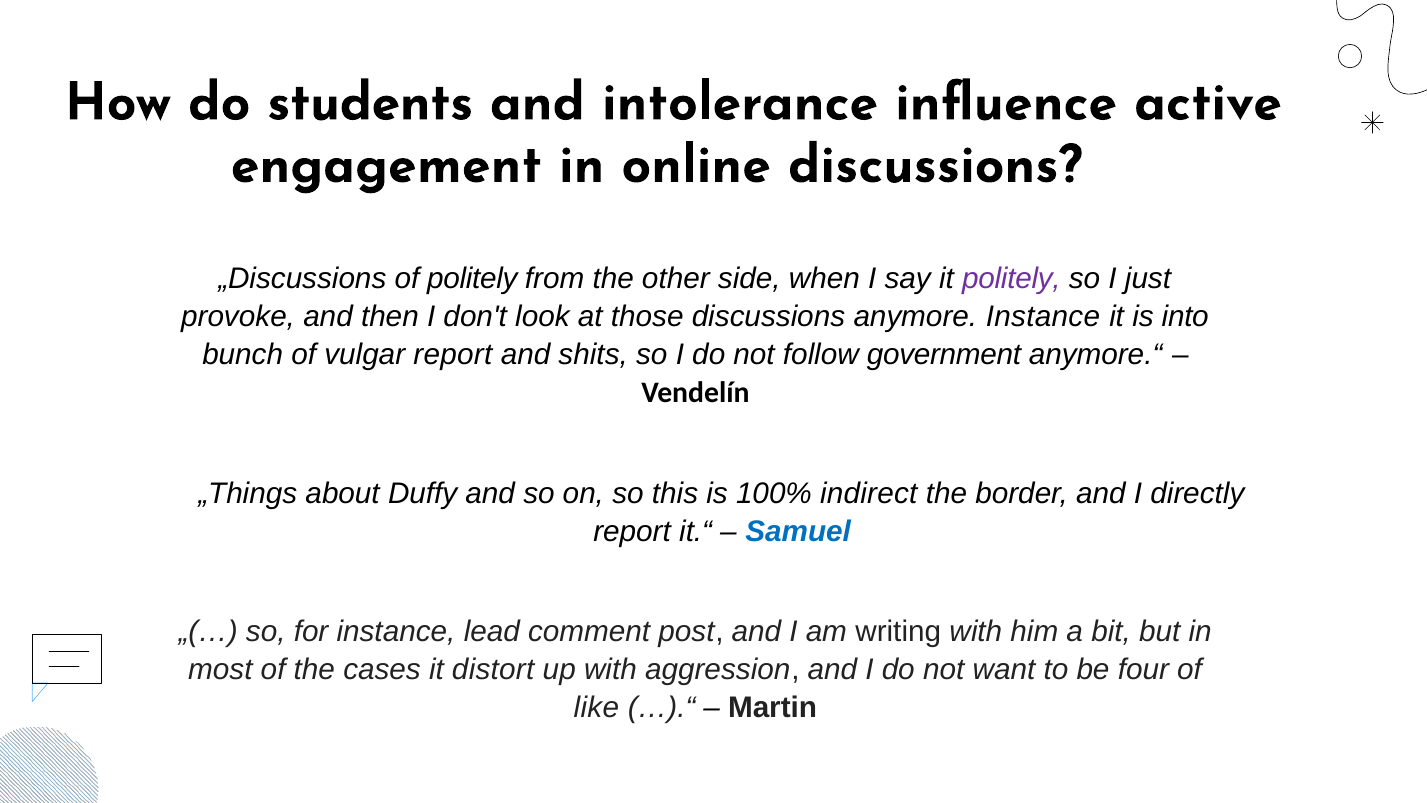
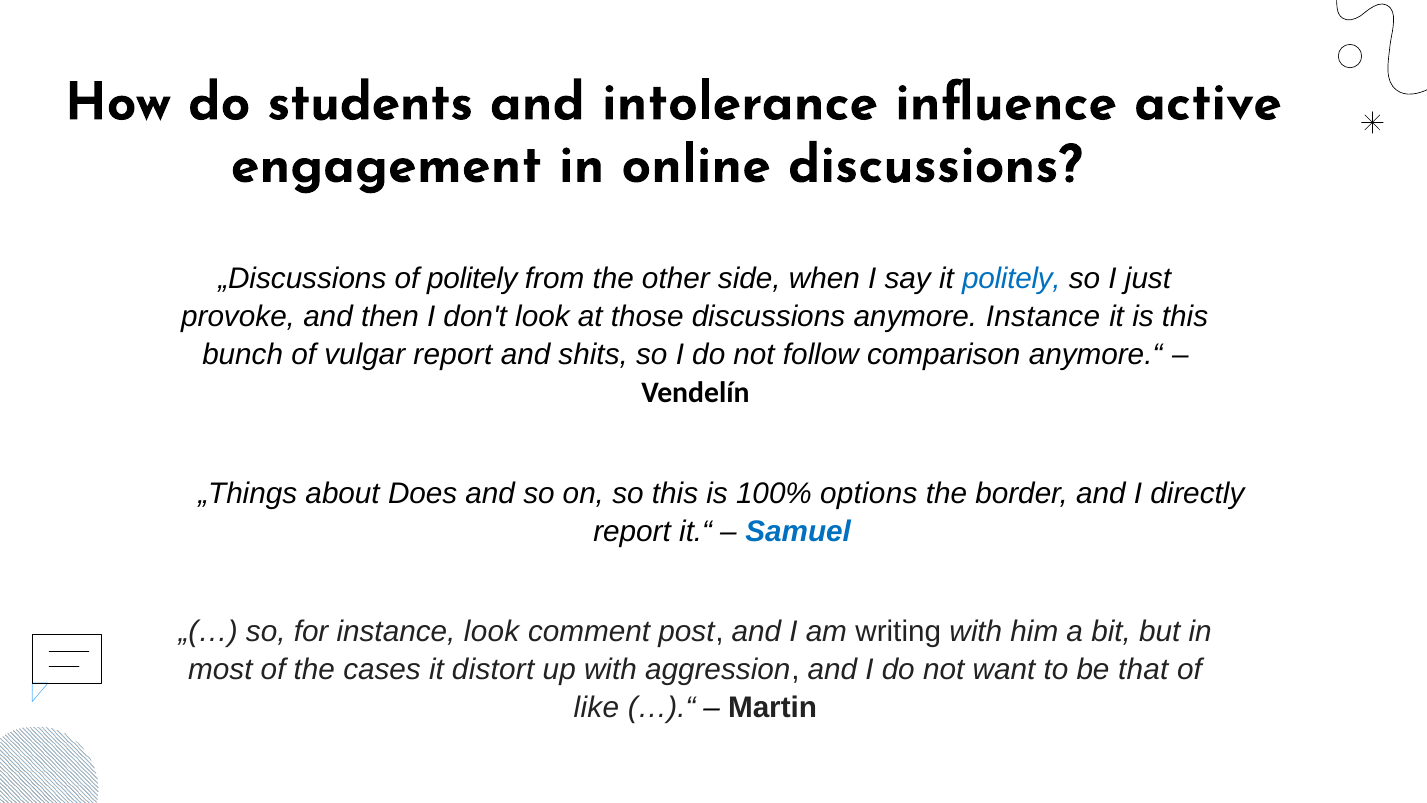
politely at (1011, 279) colour: purple -> blue
is into: into -> this
government: government -> comparison
Duffy: Duffy -> Does
indirect: indirect -> options
instance lead: lead -> look
four: four -> that
